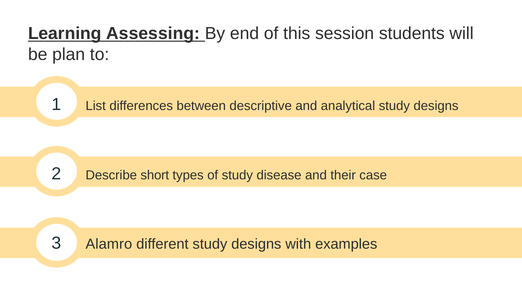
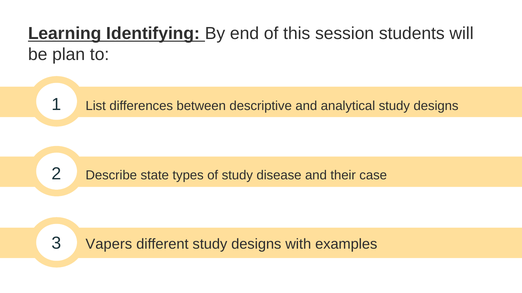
Assessing: Assessing -> Identifying
short: short -> state
Alamro: Alamro -> Vapers
